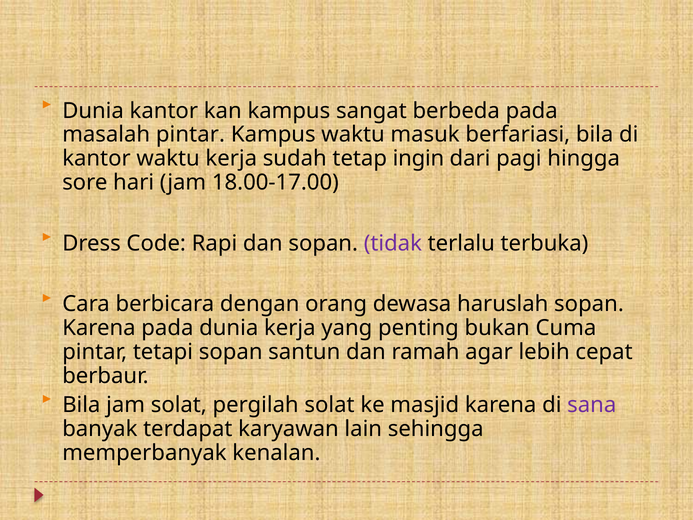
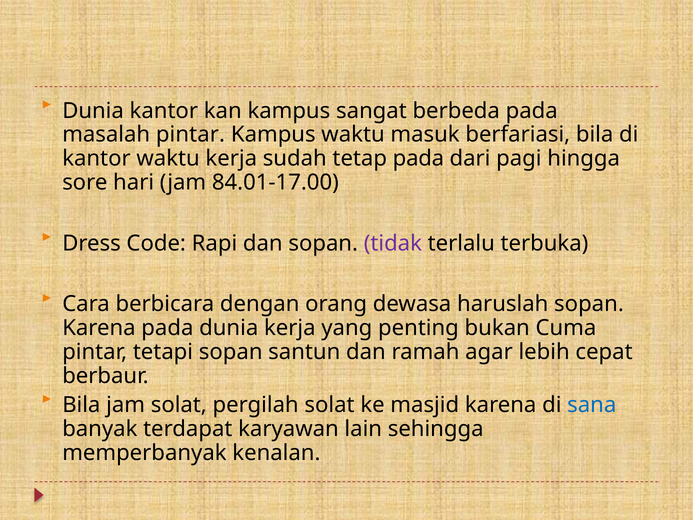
tetap ingin: ingin -> pada
18.00-17.00: 18.00-17.00 -> 84.01-17.00
sana colour: purple -> blue
